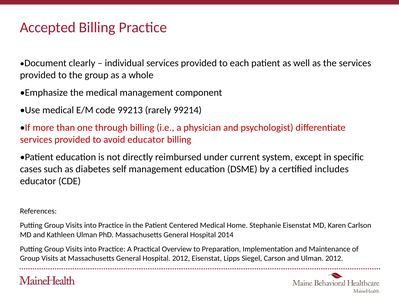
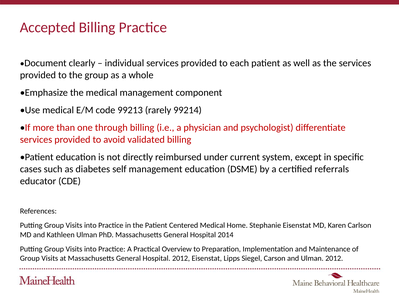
avoid educator: educator -> validated
includes: includes -> referrals
